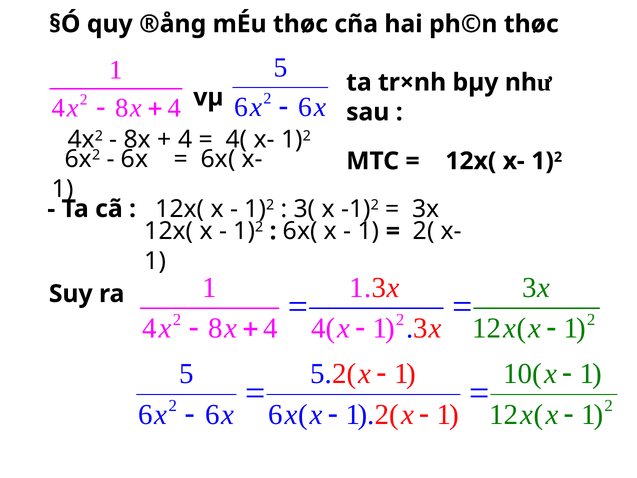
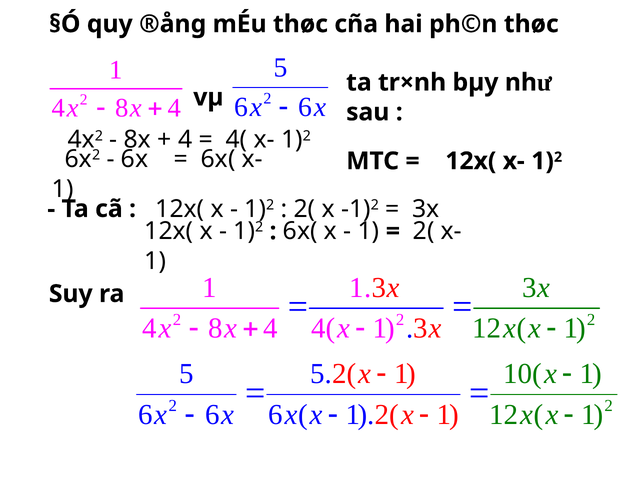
3( at (304, 209): 3( -> 2(
